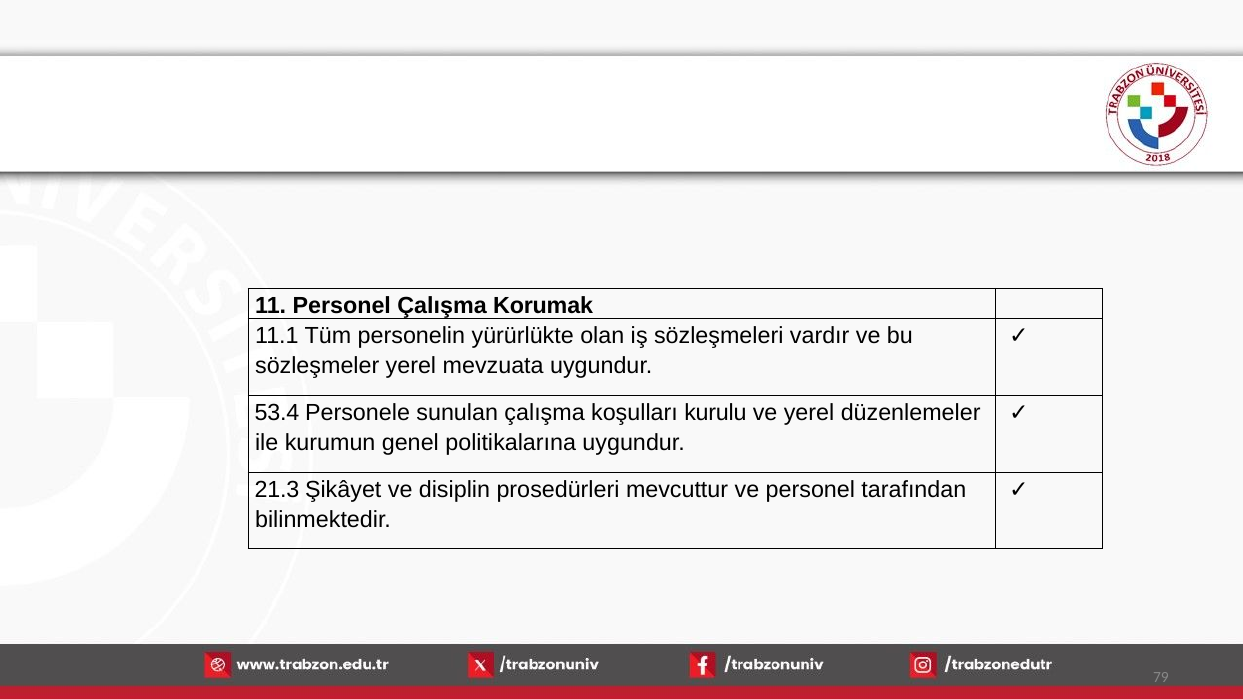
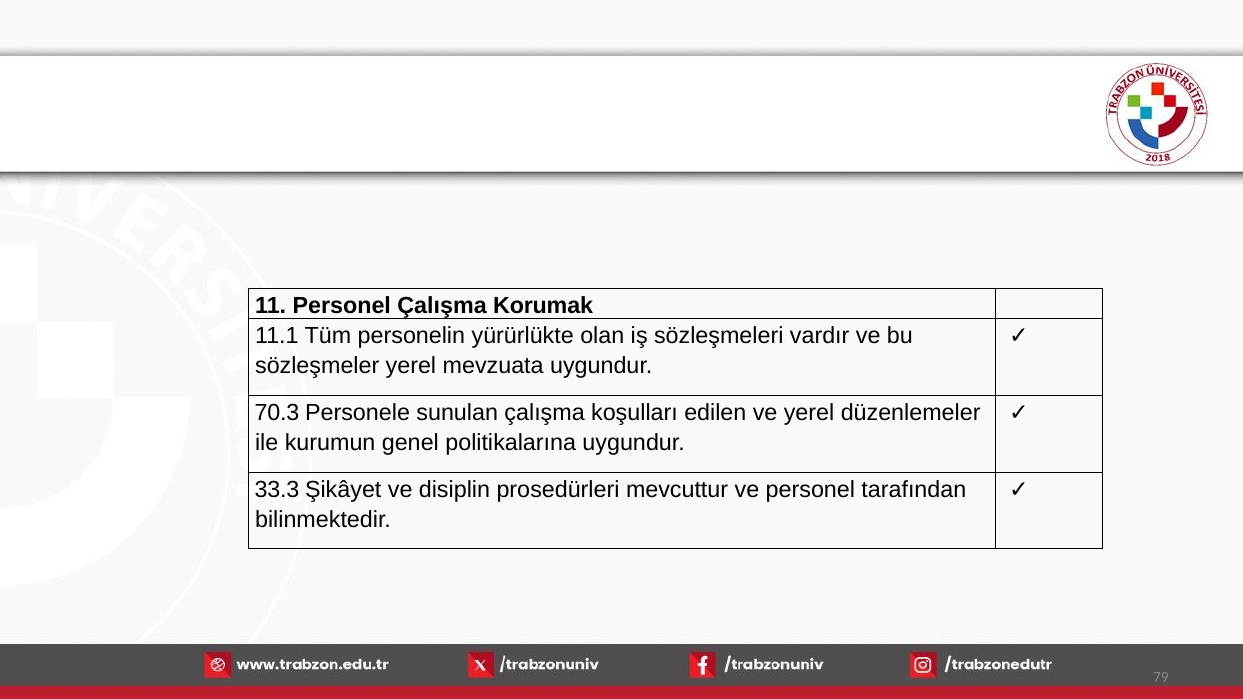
53.4: 53.4 -> 70.3
kurulu: kurulu -> edilen
21.3: 21.3 -> 33.3
